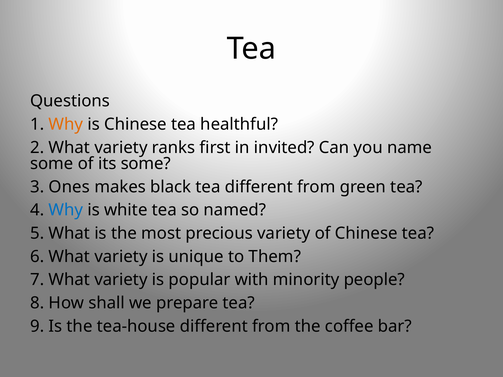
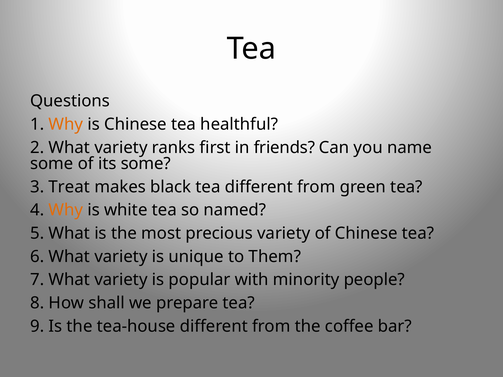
invited: invited -> friends
Ones: Ones -> Treat
Why at (66, 210) colour: blue -> orange
